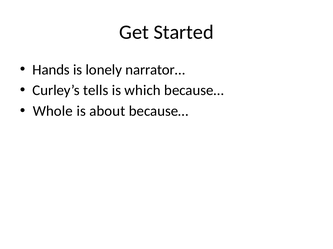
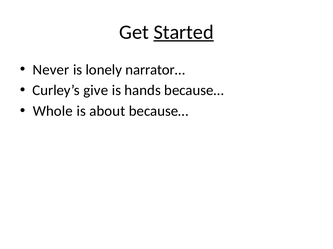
Started underline: none -> present
Hands: Hands -> Never
tells: tells -> give
which: which -> hands
